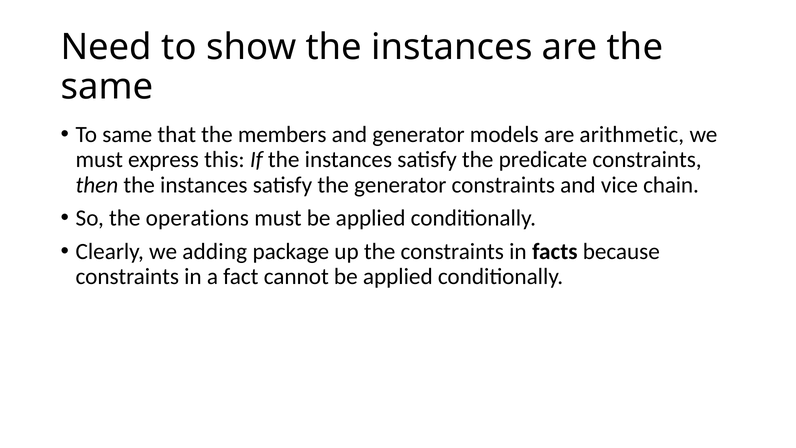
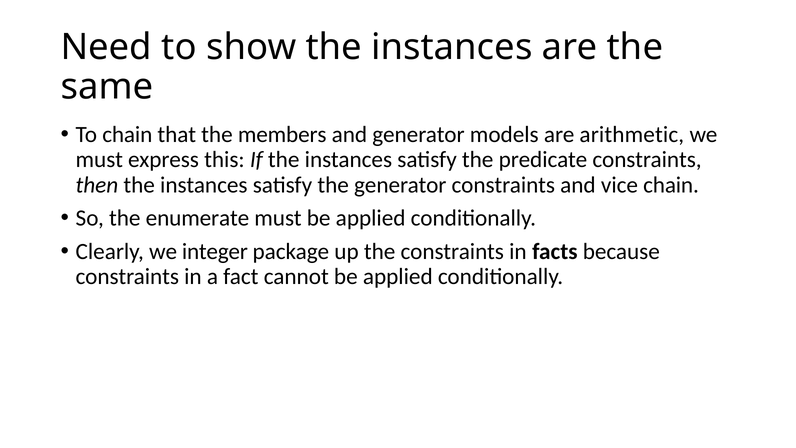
To same: same -> chain
operations: operations -> enumerate
adding: adding -> integer
